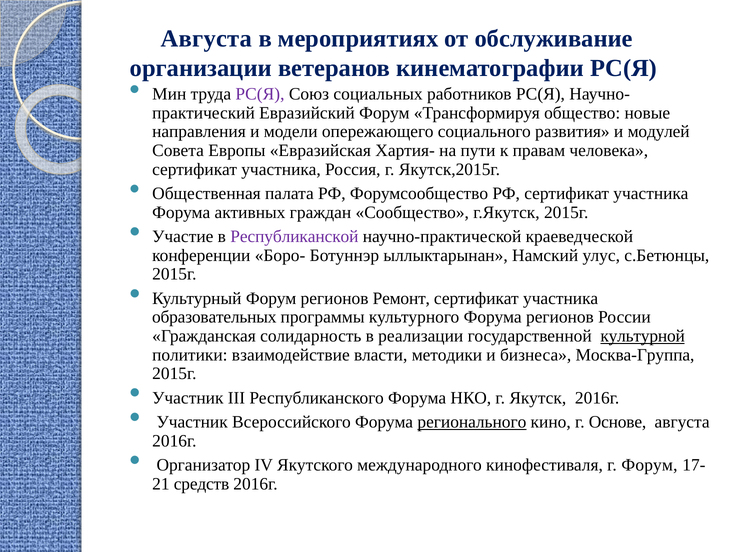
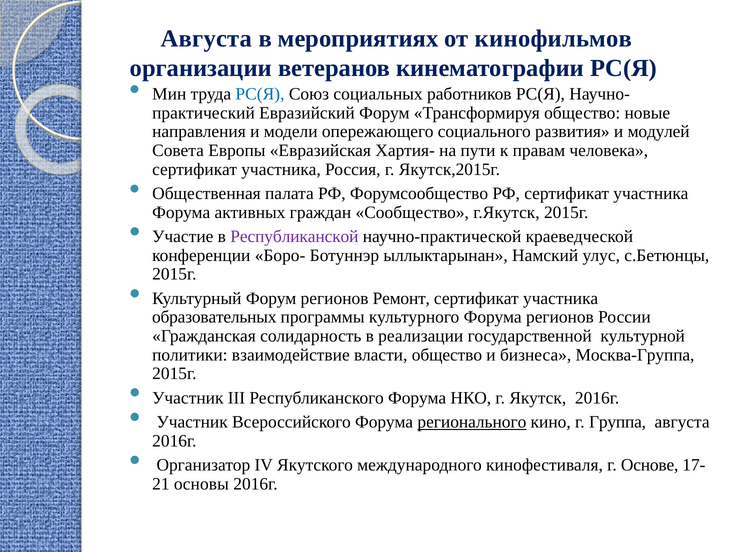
обслуживание: обслуживание -> кинофильмов
РС(Я at (260, 94) colour: purple -> blue
культурной underline: present -> none
власти методики: методики -> общество
Основе: Основе -> Группа
г Форум: Форум -> Основе
средств: средств -> основы
